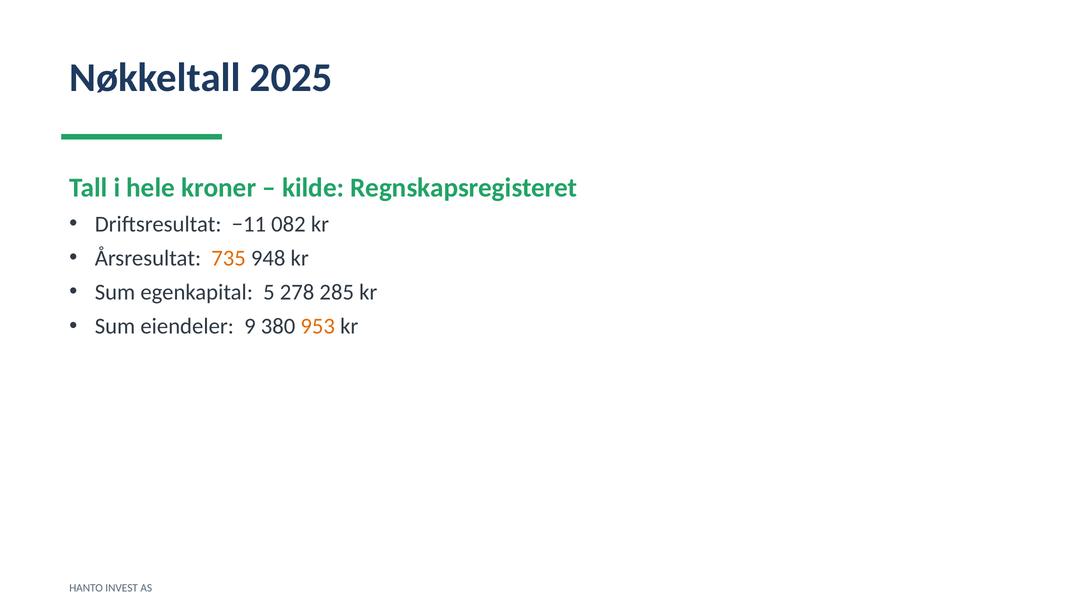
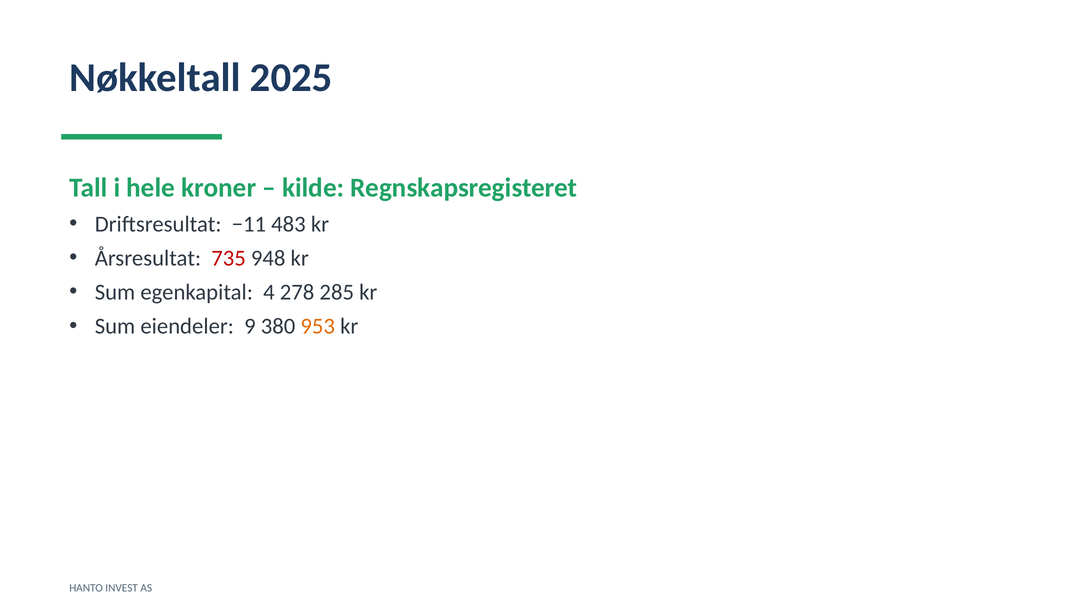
082: 082 -> 483
735 colour: orange -> red
5: 5 -> 4
